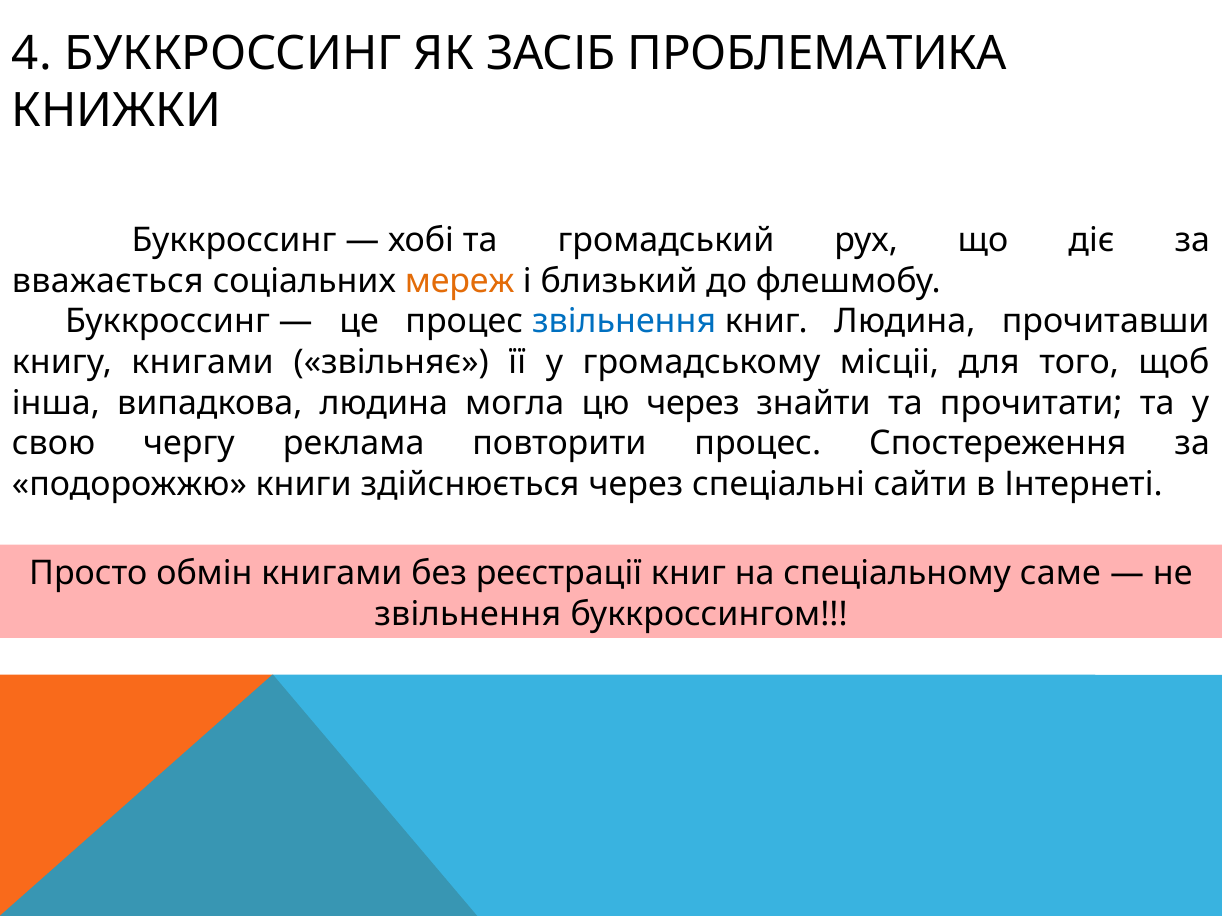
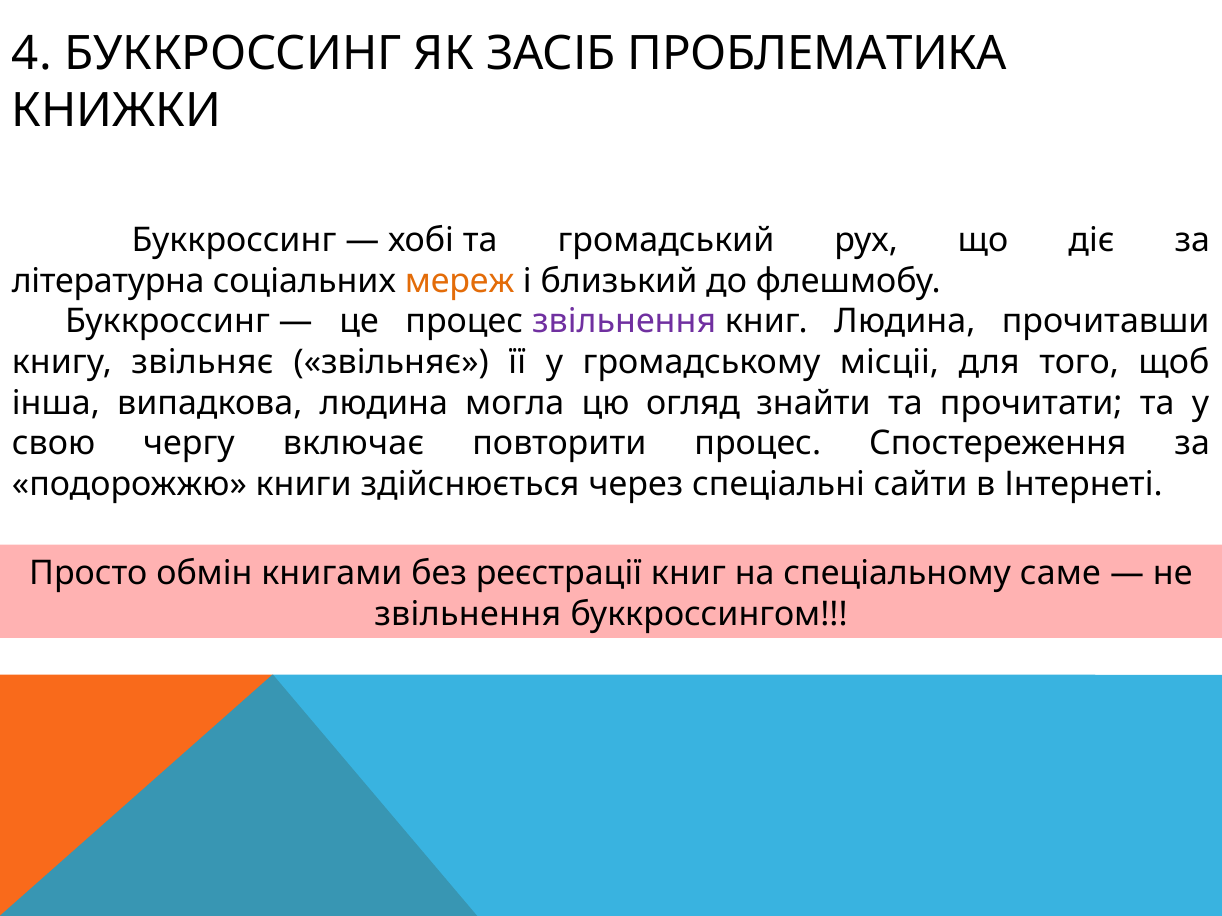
вважається: вважається -> літературна
звільнення at (624, 322) colour: blue -> purple
книгу книгами: книгами -> звільняє
цю через: через -> огляд
реклама: реклама -> включає
